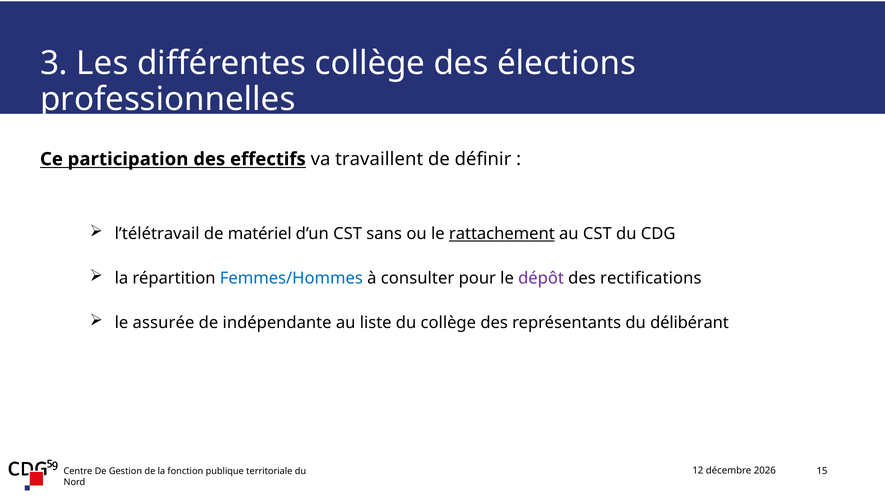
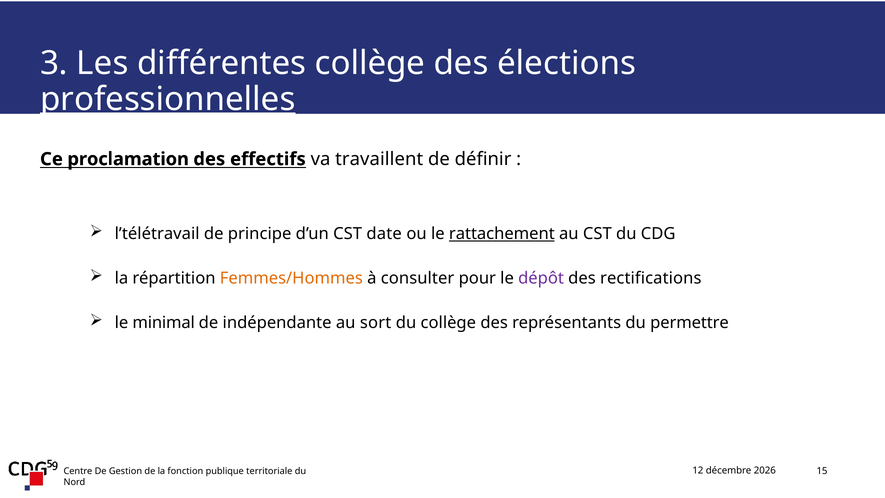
professionnelles underline: none -> present
participation: participation -> proclamation
matériel: matériel -> principe
sans: sans -> date
Femmes/Hommes colour: blue -> orange
assurée: assurée -> minimal
liste: liste -> sort
délibérant: délibérant -> permettre
